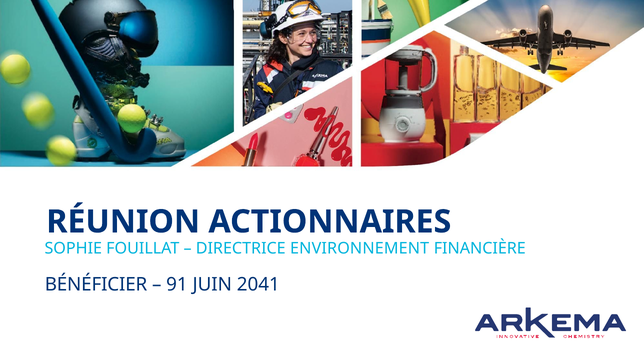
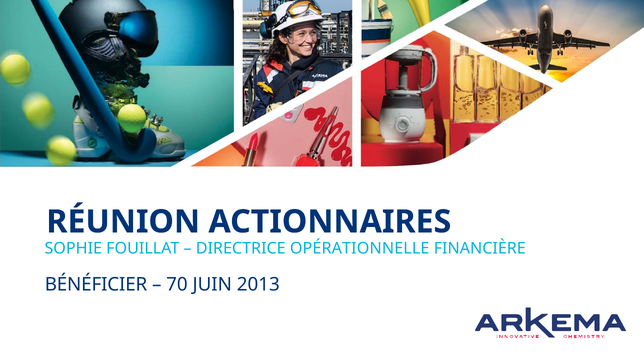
ENVIRONNEMENT: ENVIRONNEMENT -> OPÉRATIONNELLE
91: 91 -> 70
2041: 2041 -> 2013
